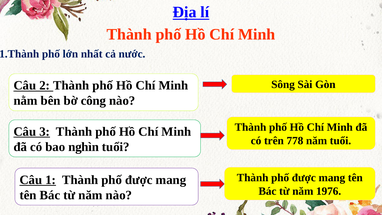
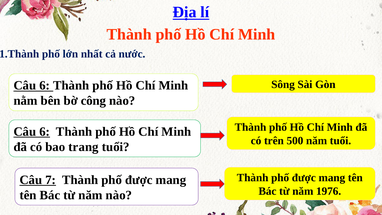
2 at (45, 85): 2 -> 6
3 at (45, 132): 3 -> 6
778: 778 -> 500
nghìn: nghìn -> trang
1: 1 -> 7
